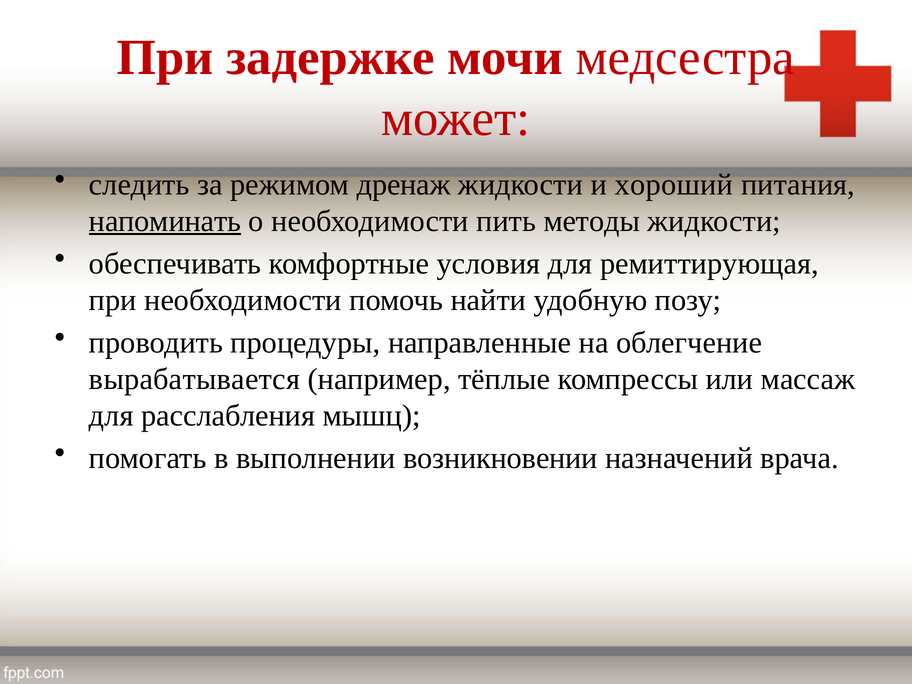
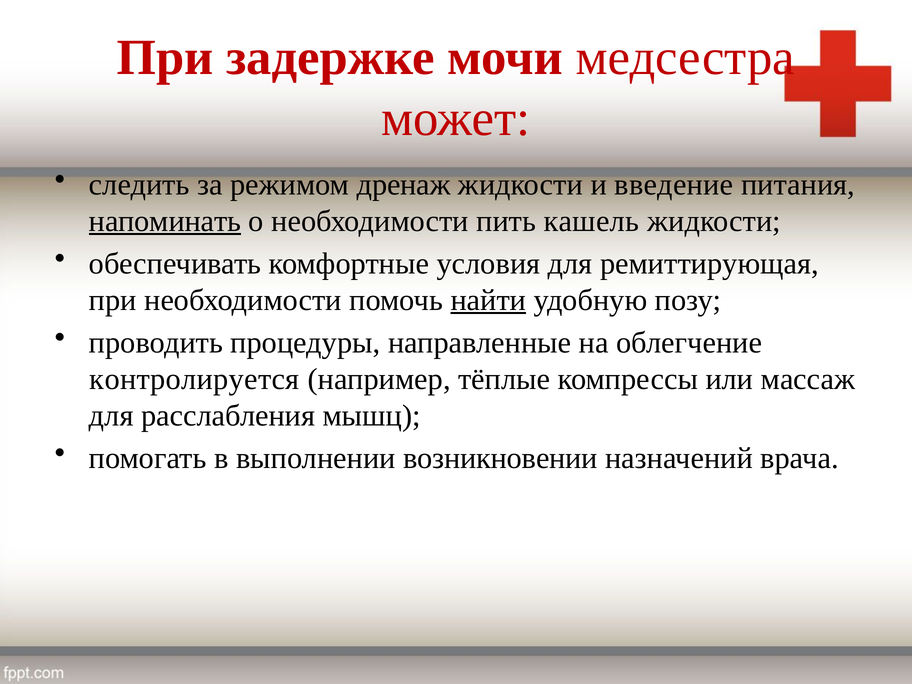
хороший: хороший -> введение
методы: методы -> кашель
найти underline: none -> present
вырабатывается: вырабатывается -> контролируется
